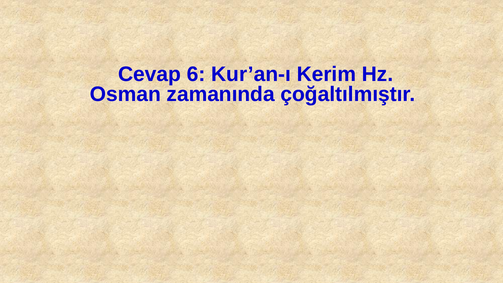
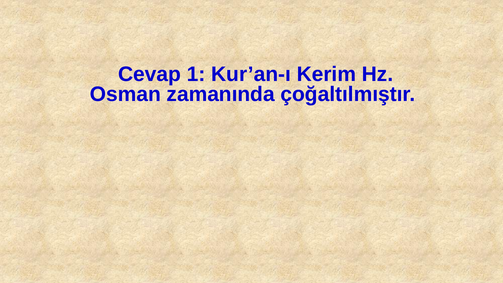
6: 6 -> 1
